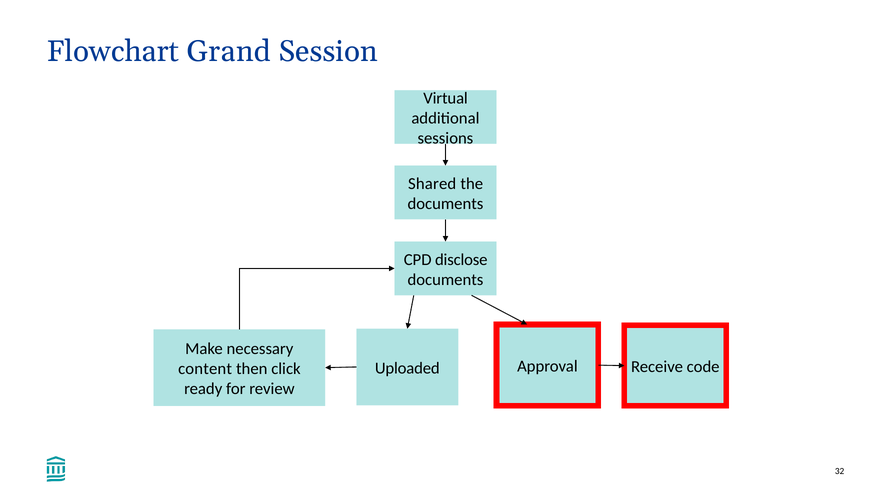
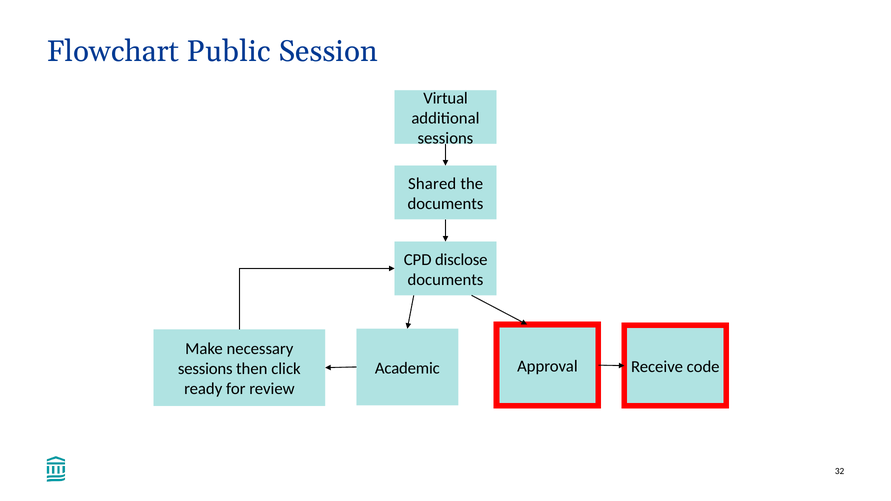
Grand: Grand -> Public
Uploaded: Uploaded -> Academic
content at (205, 369): content -> sessions
